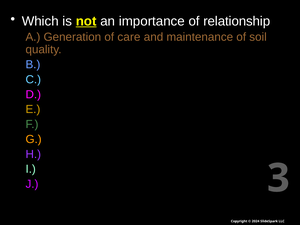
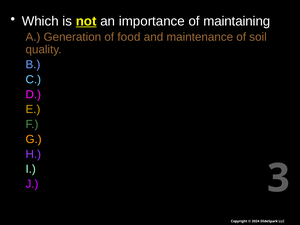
relationship: relationship -> maintaining
of care: care -> food
